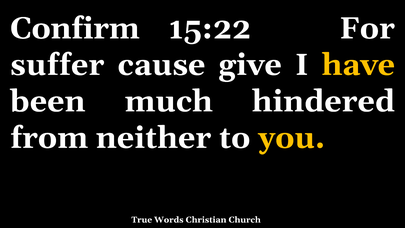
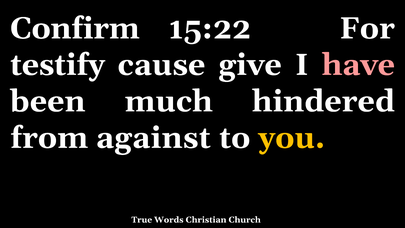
suffer: suffer -> testify
have colour: yellow -> pink
neither: neither -> against
